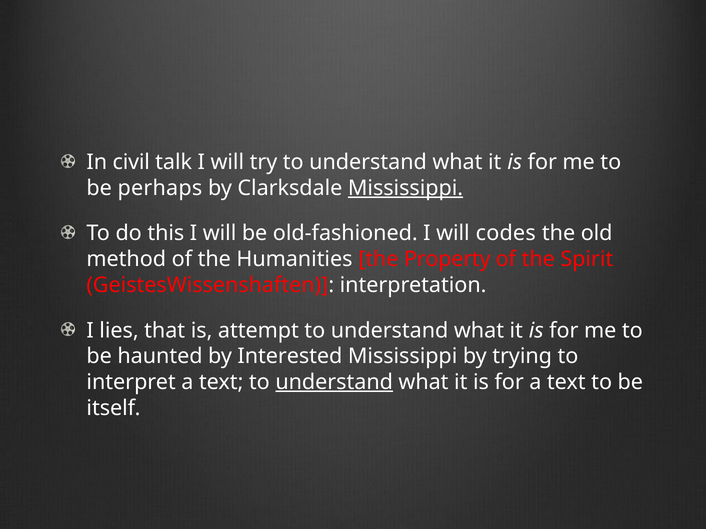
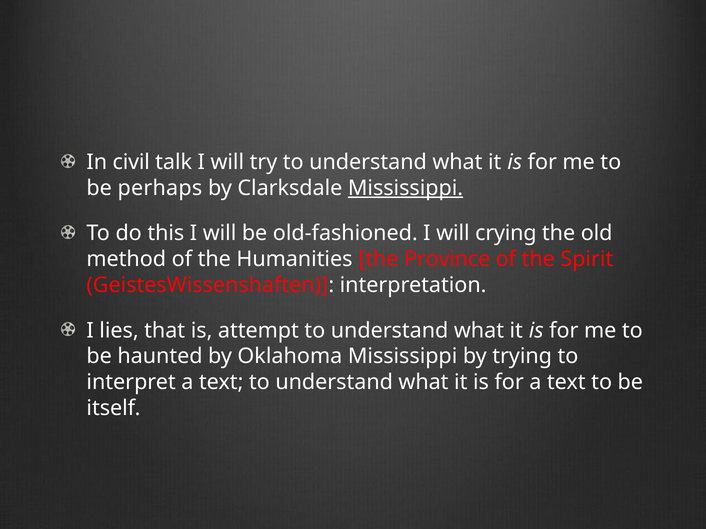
codes: codes -> crying
Property: Property -> Province
Interested: Interested -> Oklahoma
understand at (334, 382) underline: present -> none
